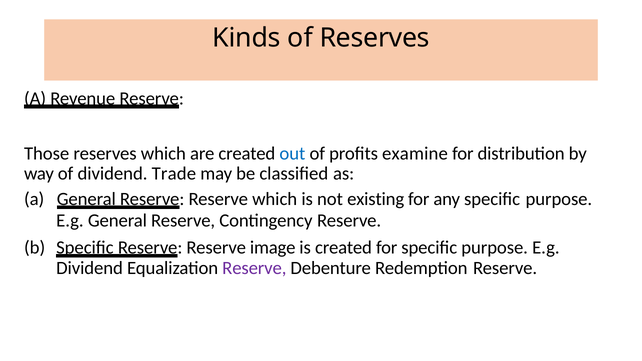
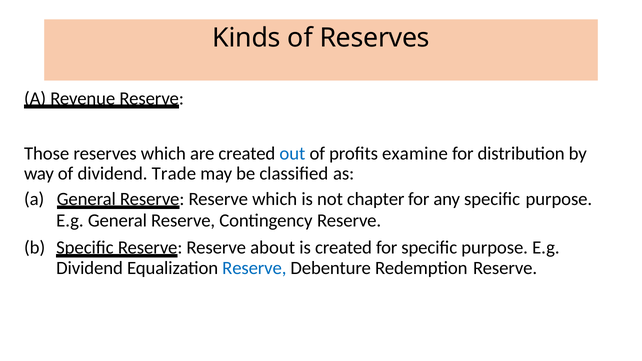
existing: existing -> chapter
image: image -> about
Reserve at (254, 268) colour: purple -> blue
